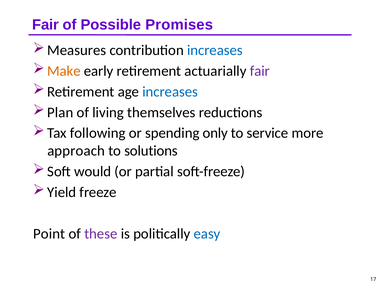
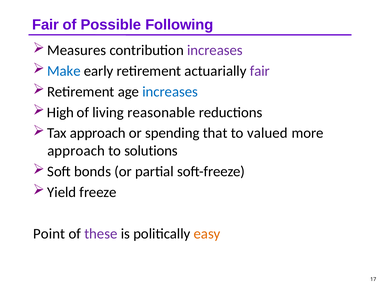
Promises: Promises -> Following
increases at (215, 50) colour: blue -> purple
Make colour: orange -> blue
Plan: Plan -> High
themselves: themselves -> reasonable
Tax following: following -> approach
only: only -> that
service: service -> valued
would: would -> bonds
easy colour: blue -> orange
